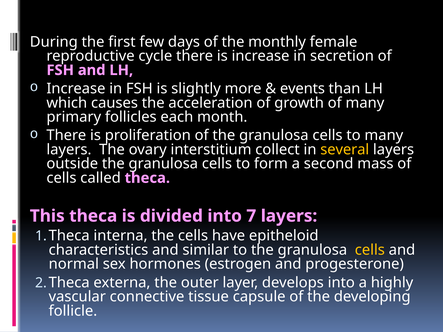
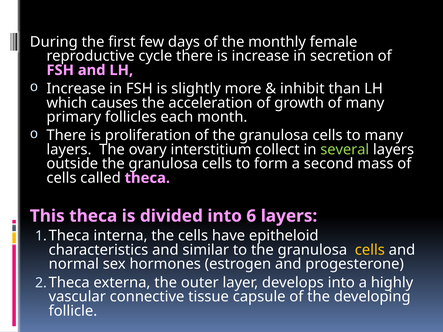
events: events -> inhibit
several colour: yellow -> light green
7: 7 -> 6
